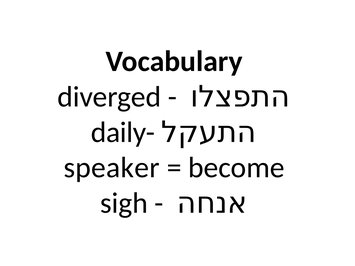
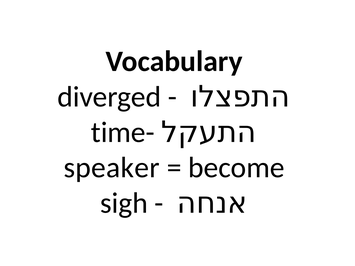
daily-: daily- -> time-
